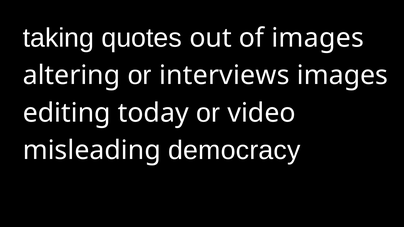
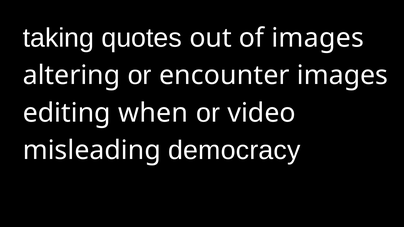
interviews: interviews -> encounter
today: today -> when
